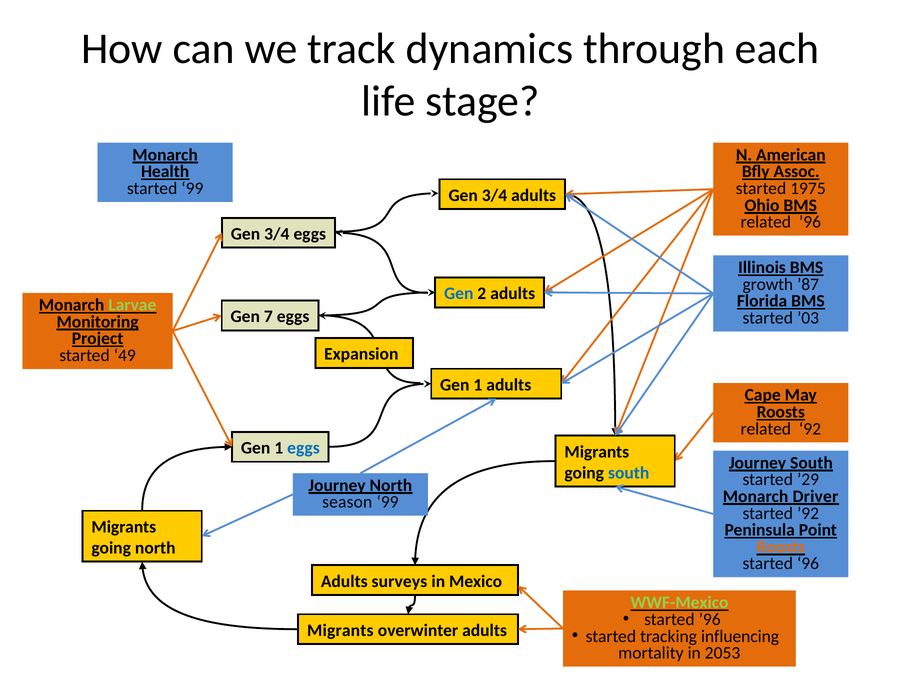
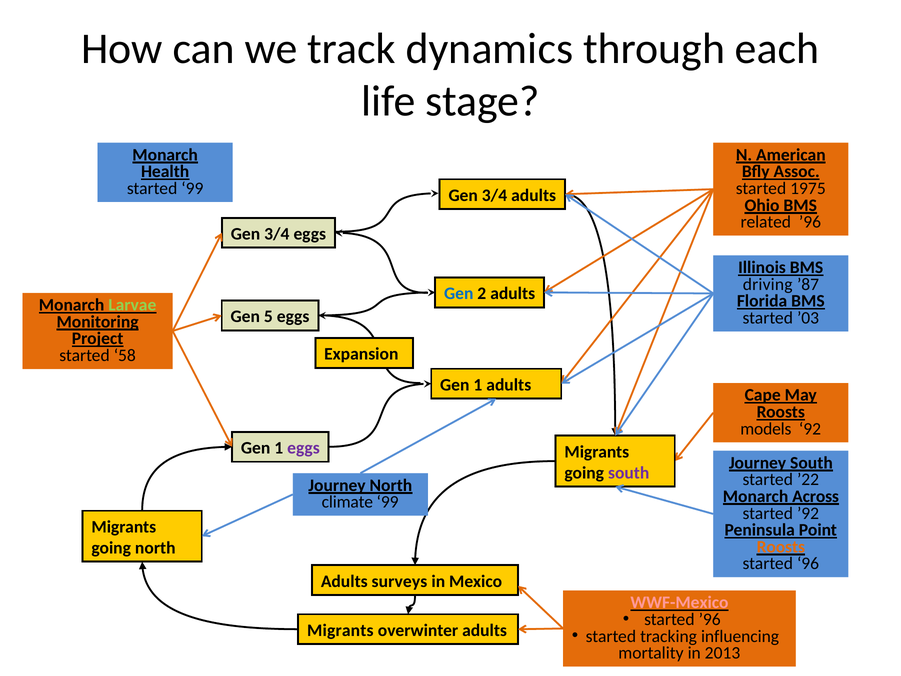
growth: growth -> driving
7: 7 -> 5
49: 49 -> 58
related at (766, 429): related -> models
eggs at (304, 448) colour: blue -> purple
south at (629, 473) colour: blue -> purple
’29: ’29 -> ’22
Driver: Driver -> Across
season: season -> climate
WWF-Mexico colour: light green -> pink
2053: 2053 -> 2013
